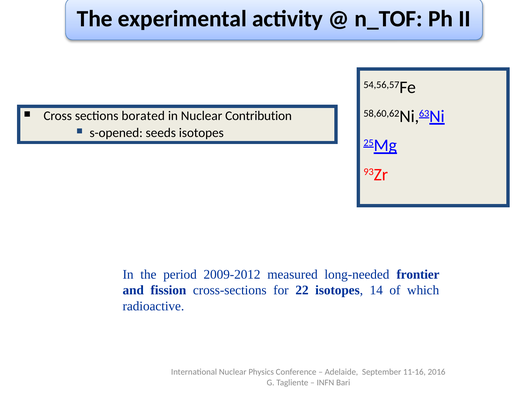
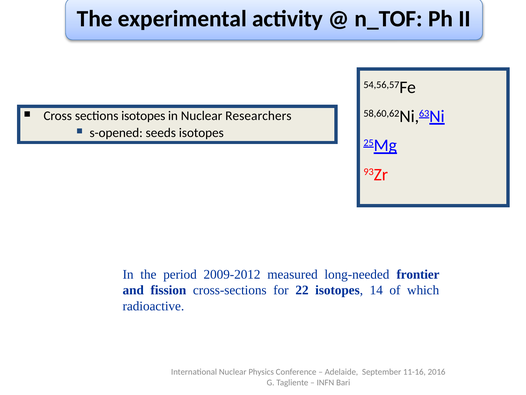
sections borated: borated -> isotopes
Contribution: Contribution -> Researchers
